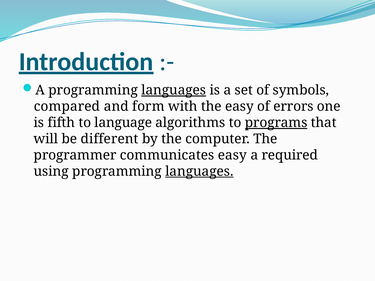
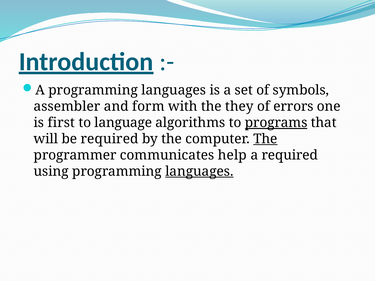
languages at (174, 90) underline: present -> none
compared: compared -> assembler
the easy: easy -> they
fifth: fifth -> first
be different: different -> required
The at (265, 139) underline: none -> present
communicates easy: easy -> help
